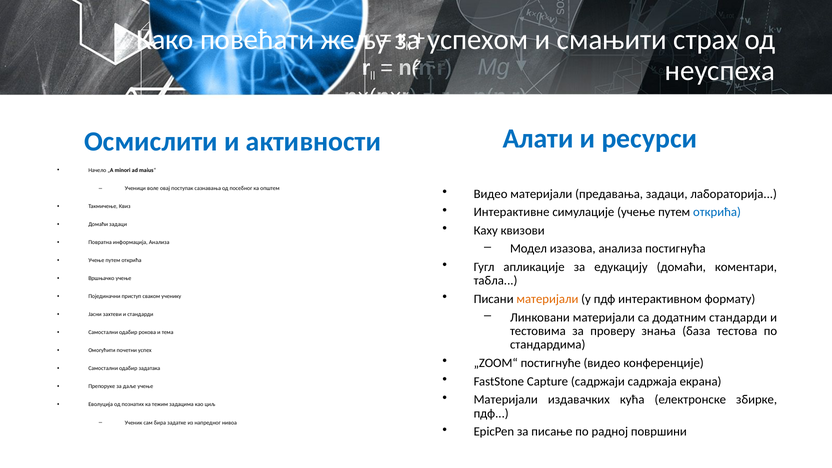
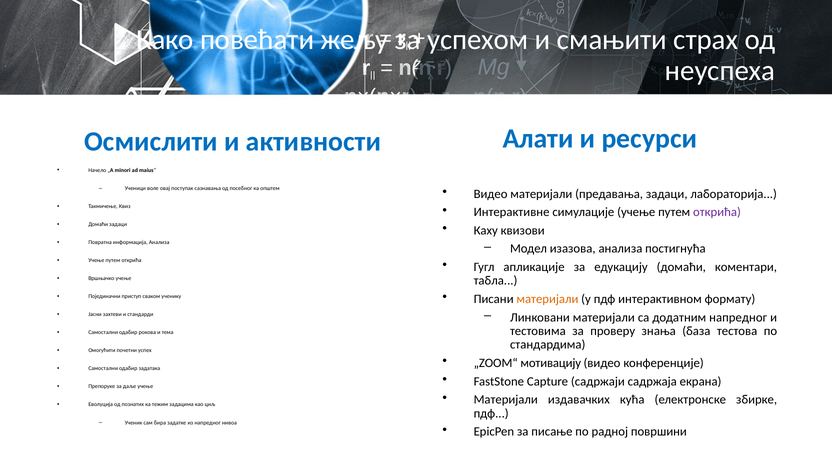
открића at (717, 212) colour: blue -> purple
додатним стандарди: стандарди -> напредног
постигнуће: постигнуће -> мотивацију
